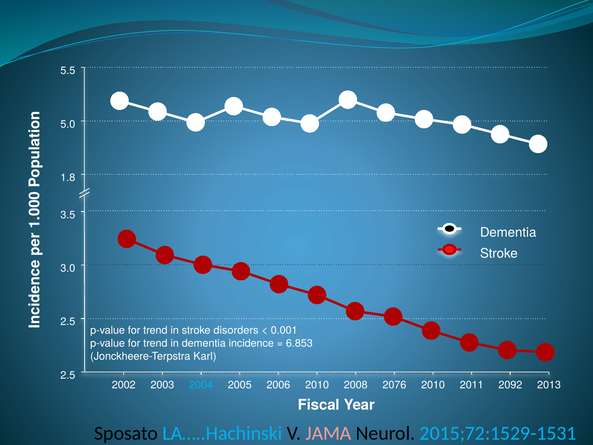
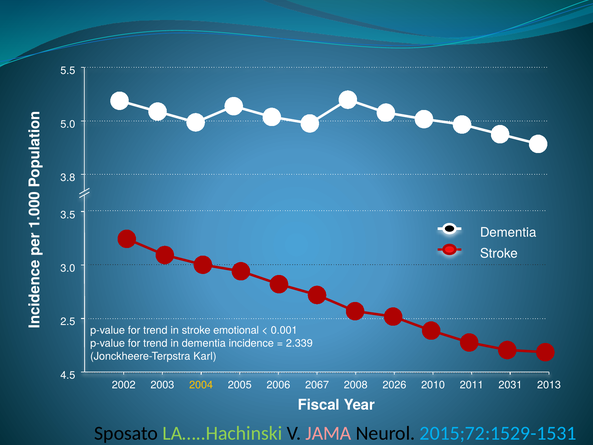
1.8: 1.8 -> 3.8
disorders: disorders -> emotional
6.853: 6.853 -> 2.339
2.5 at (68, 375): 2.5 -> 4.5
2004 colour: light blue -> yellow
2010 at (317, 385): 2010 -> 2067
2076: 2076 -> 2026
2092: 2092 -> 2031
LA…..Hachinski colour: light blue -> light green
